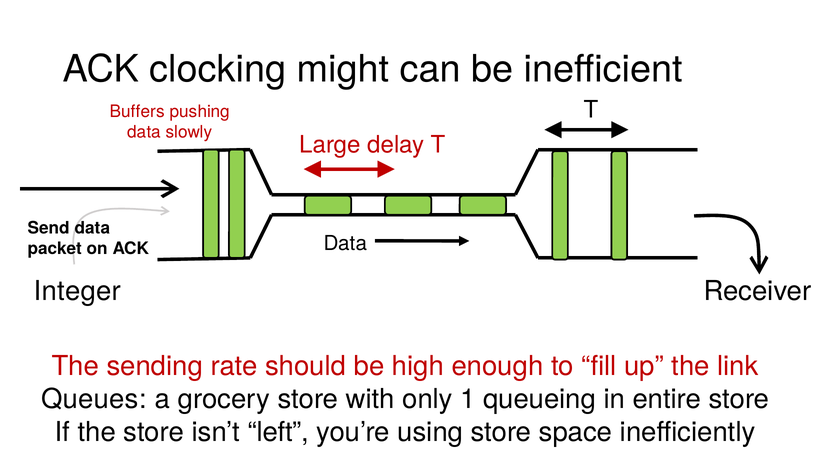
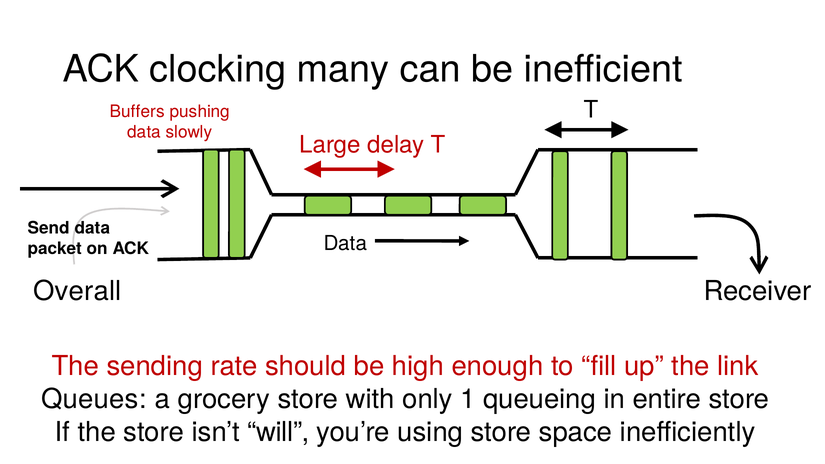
might: might -> many
Integer: Integer -> Overall
left: left -> will
